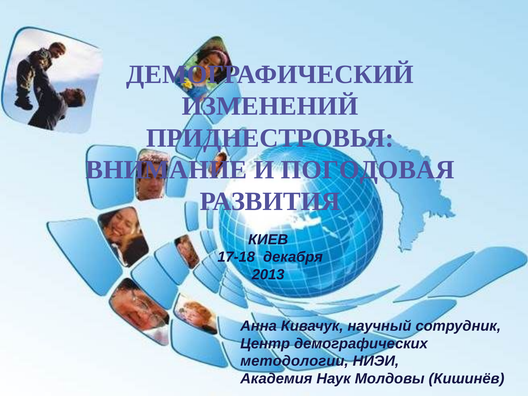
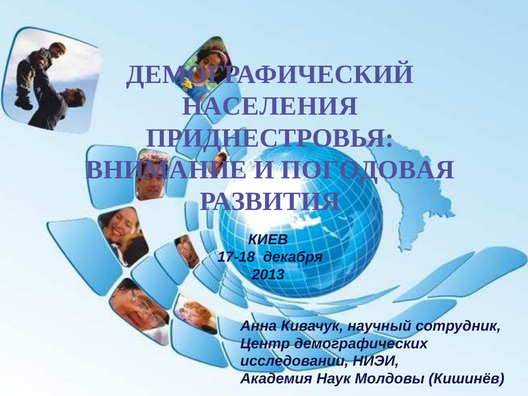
ИЗМЕНЕНИЙ: ИЗМЕНЕНИЙ -> НАСЕЛЕНИЯ
методологии: методологии -> исследовании
